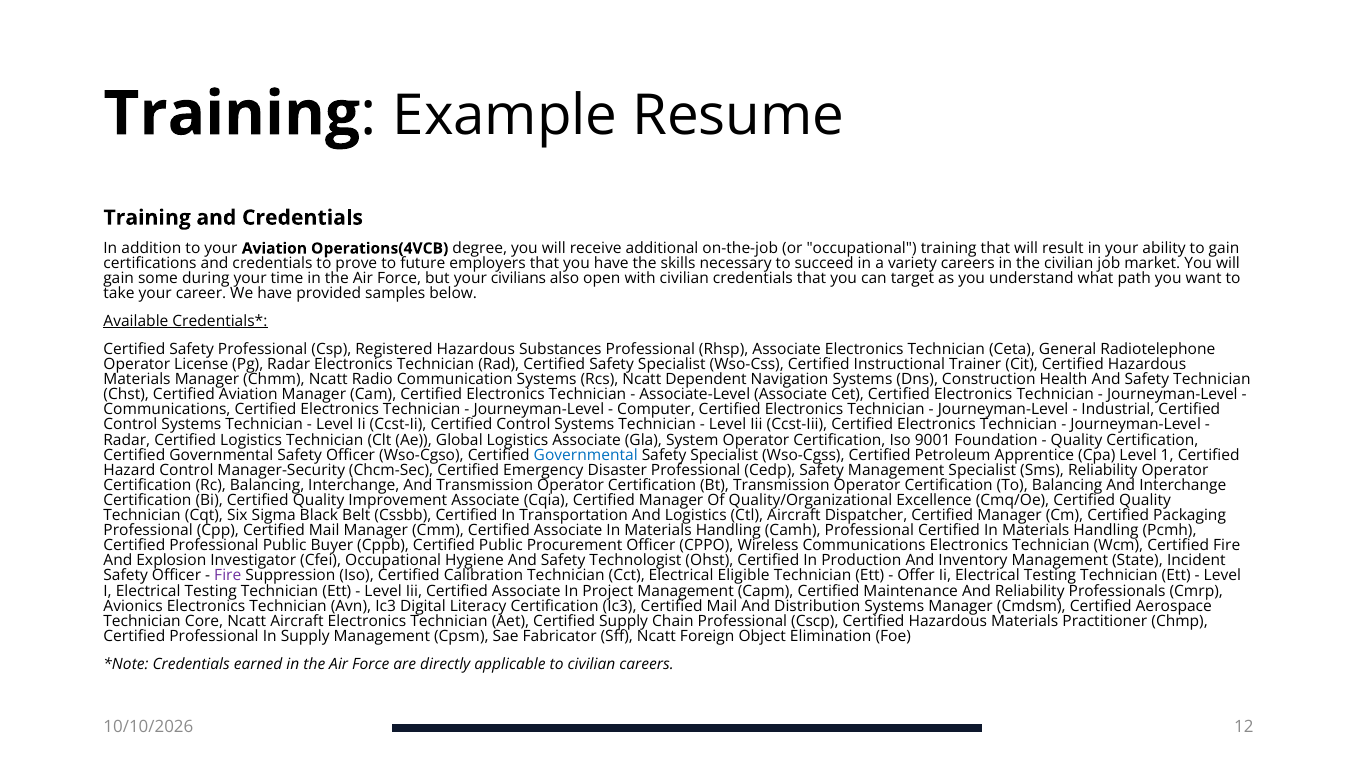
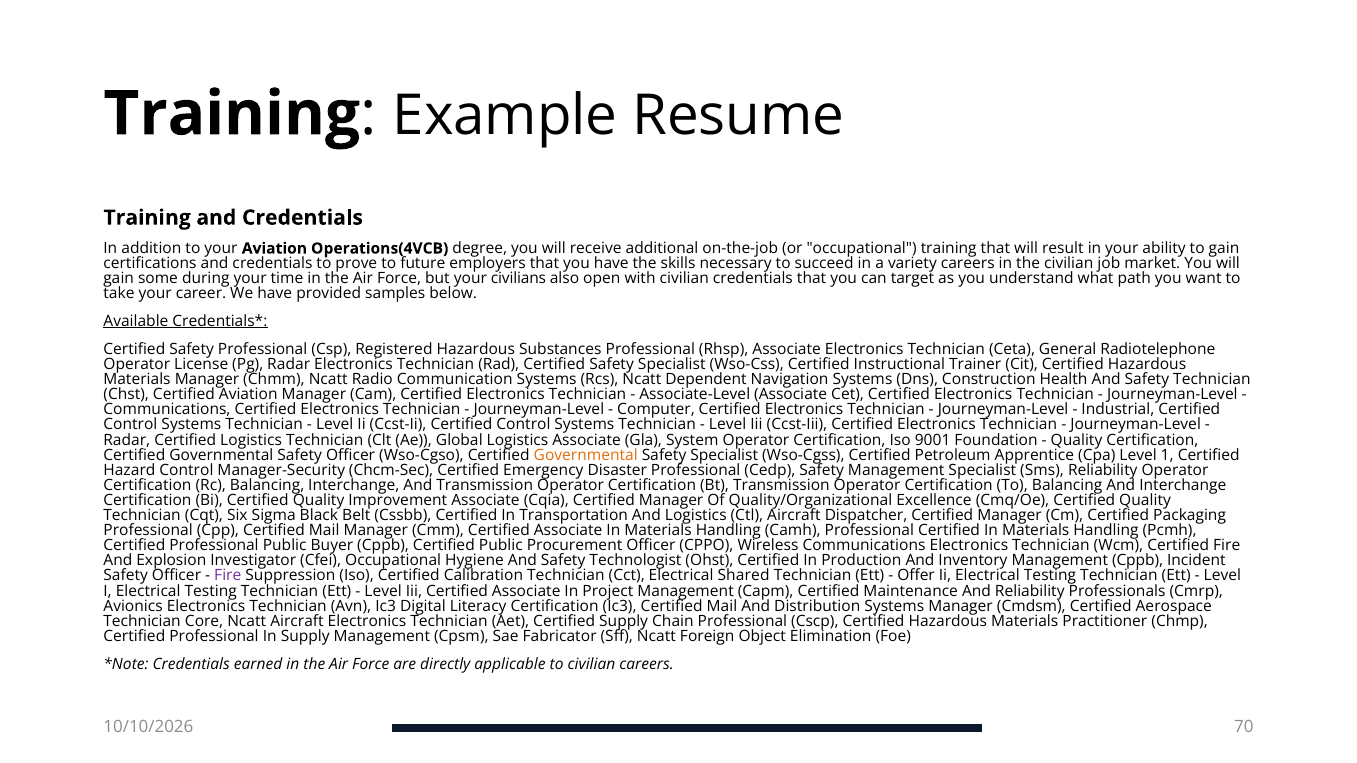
Governmental at (586, 455) colour: blue -> orange
Management State: State -> Cppb
Eligible: Eligible -> Shared
12: 12 -> 70
